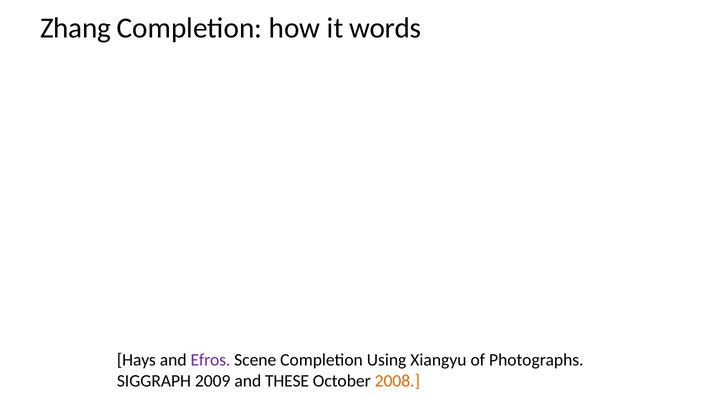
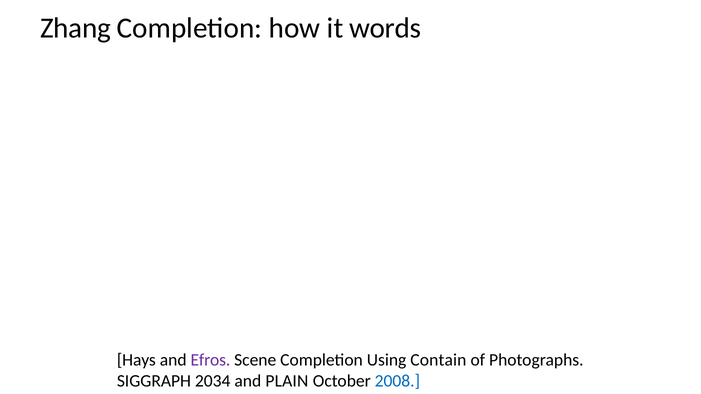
Xiangyu: Xiangyu -> Contain
2009: 2009 -> 2034
THESE: THESE -> PLAIN
2008 colour: orange -> blue
